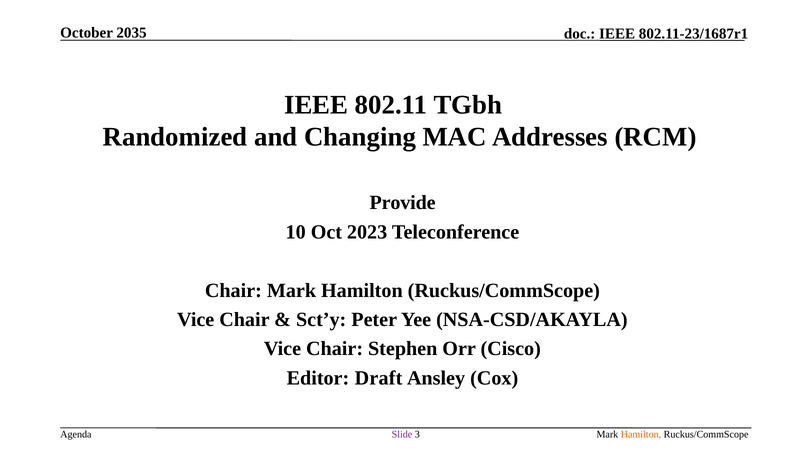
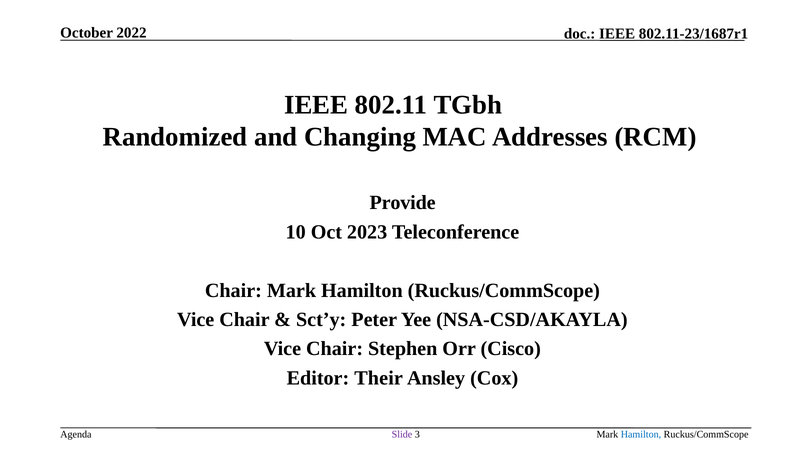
2035: 2035 -> 2022
Draft: Draft -> Their
Hamilton at (641, 434) colour: orange -> blue
